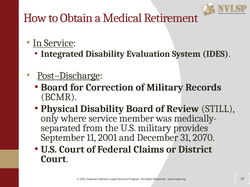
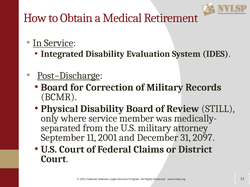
provides: provides -> attorney
2070: 2070 -> 2097
